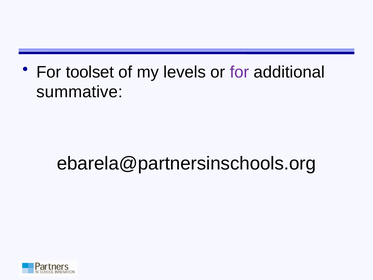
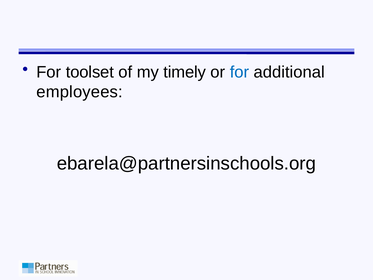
levels: levels -> timely
for at (239, 72) colour: purple -> blue
summative: summative -> employees
